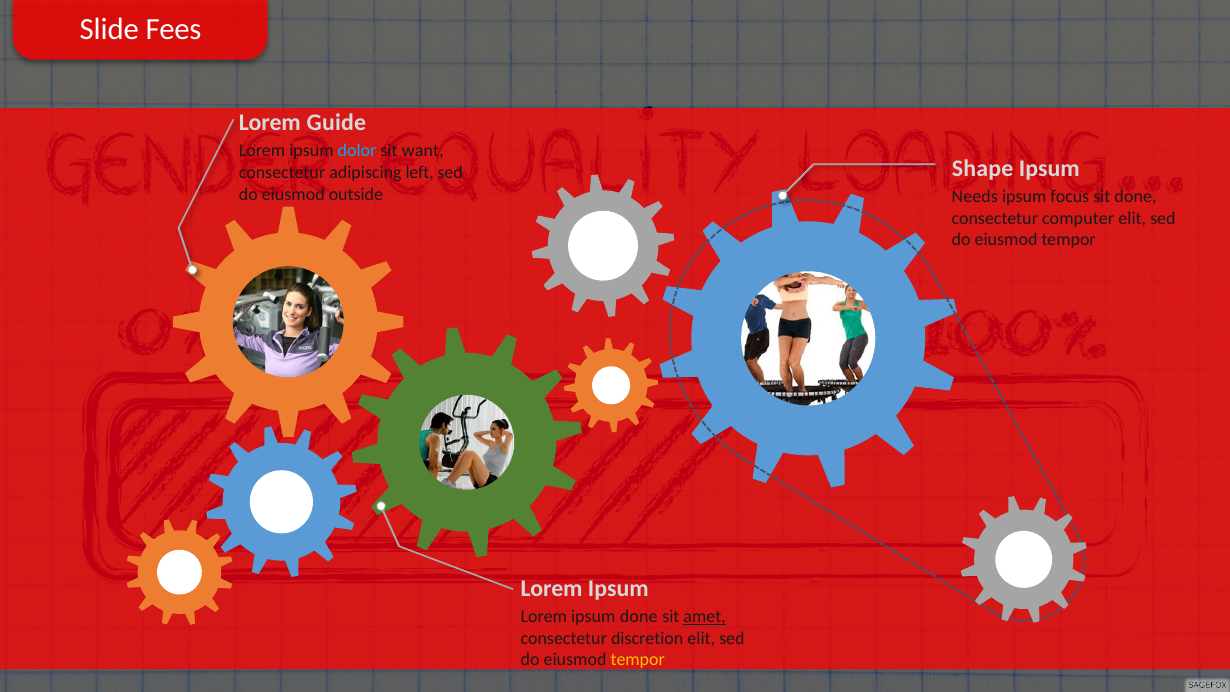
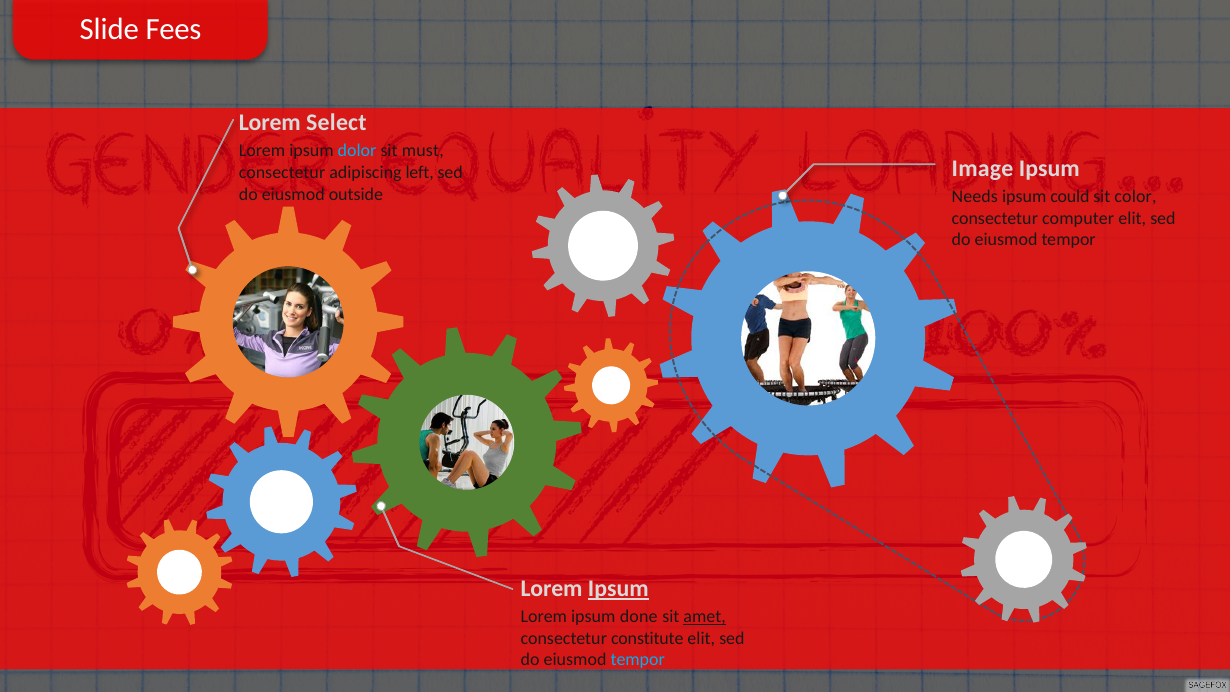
Guide: Guide -> Select
want: want -> must
Shape: Shape -> Image
focus: focus -> could
sit done: done -> color
Ipsum at (618, 589) underline: none -> present
discretion: discretion -> constitute
tempor at (638, 660) colour: yellow -> light blue
